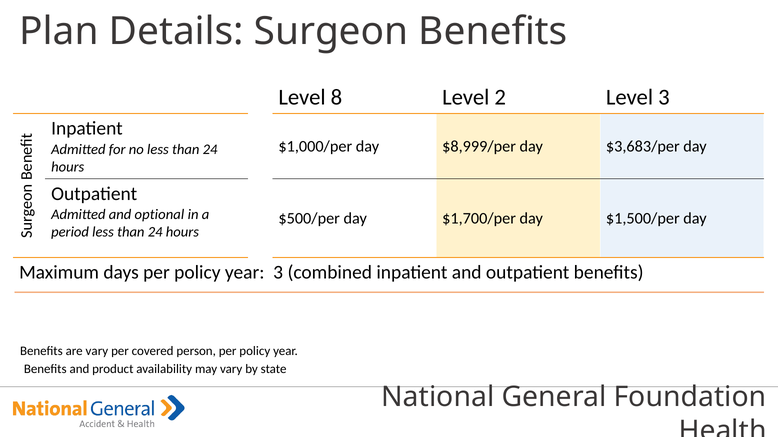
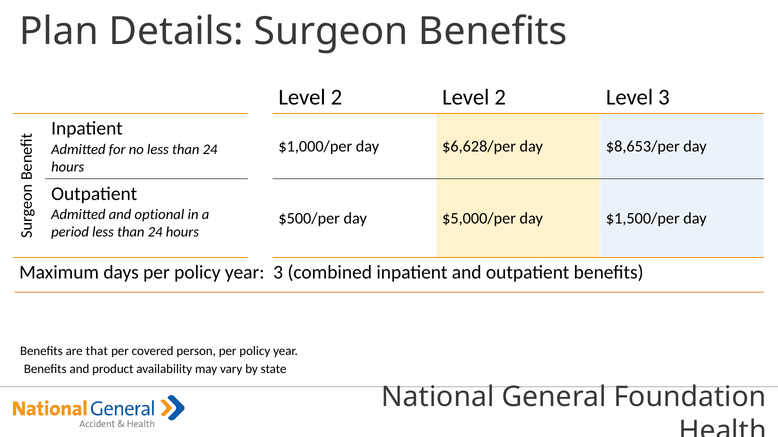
8 at (336, 97): 8 -> 2
$8,999/per: $8,999/per -> $6,628/per
$3,683/per: $3,683/per -> $8,653/per
$1,700/per: $1,700/per -> $5,000/per
are vary: vary -> that
